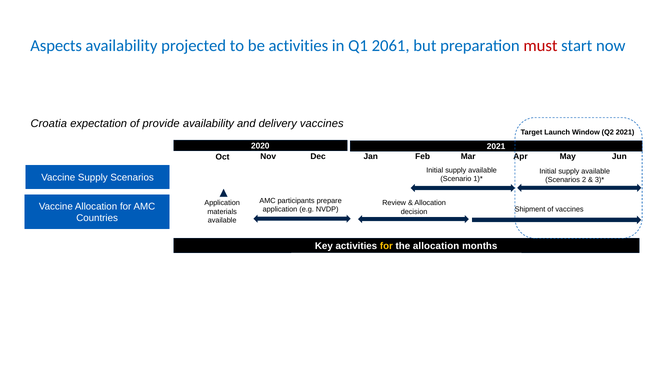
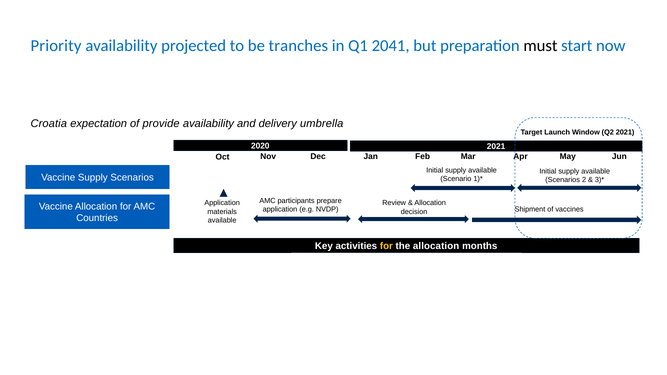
Aspects: Aspects -> Priority
be activities: activities -> tranches
2061: 2061 -> 2041
must colour: red -> black
vaccines: vaccines -> umbrella
